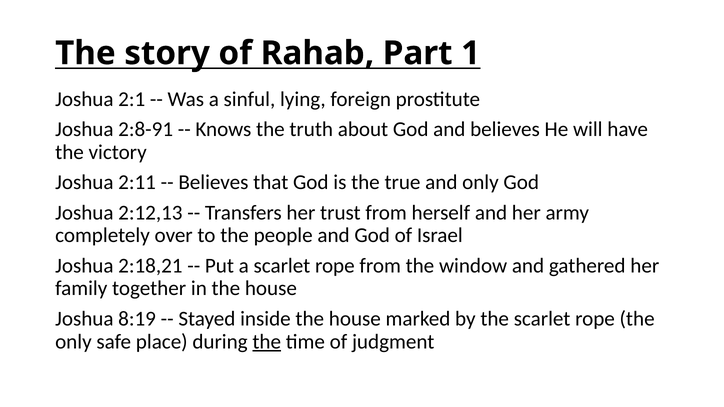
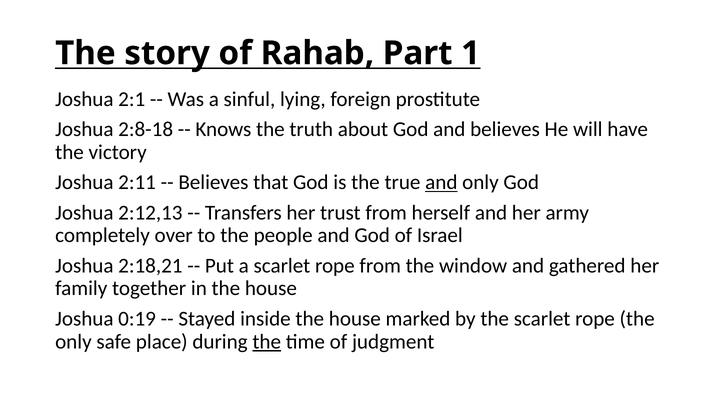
2:8-91: 2:8-91 -> 2:8-18
and at (441, 183) underline: none -> present
8:19: 8:19 -> 0:19
